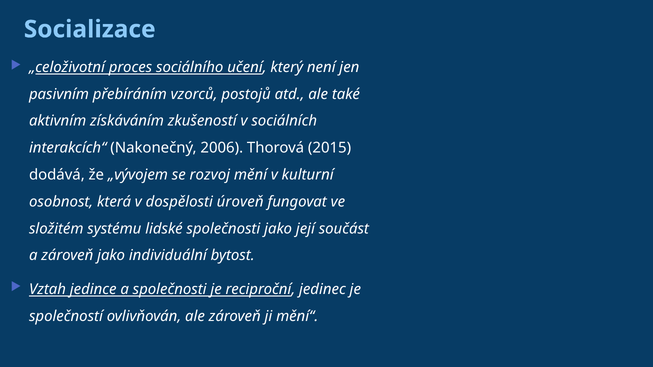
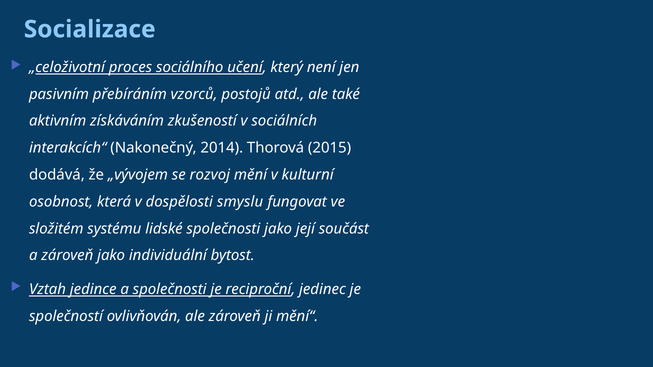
2006: 2006 -> 2014
úroveň: úroveň -> smyslu
